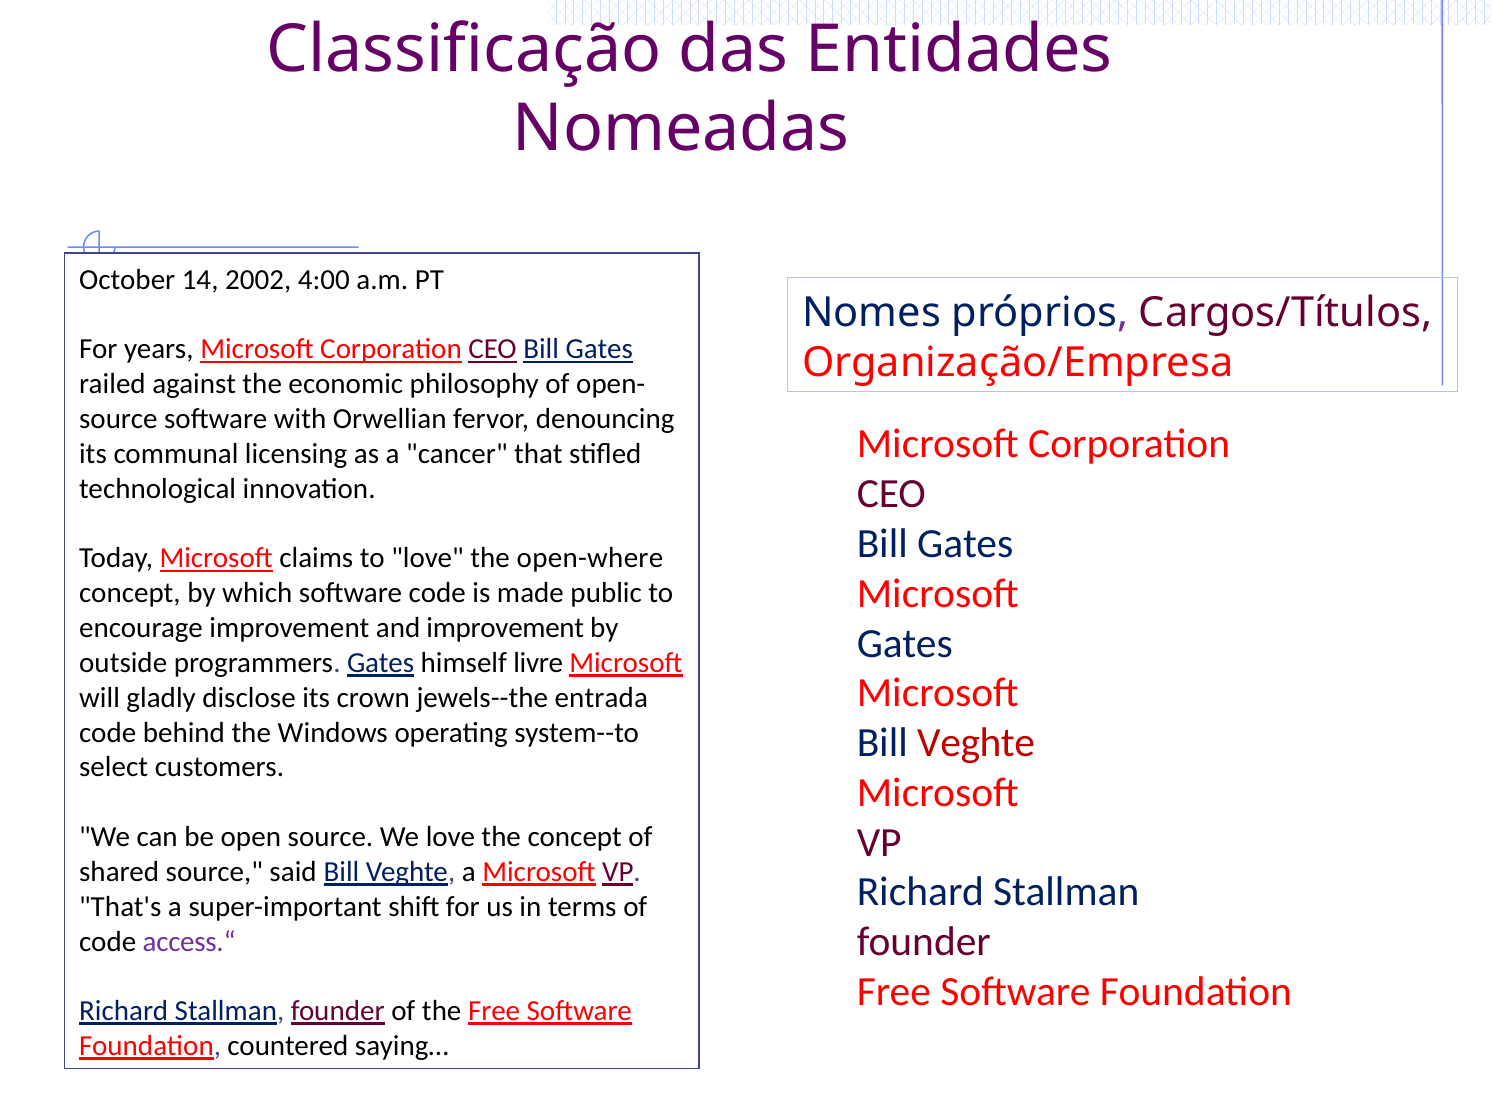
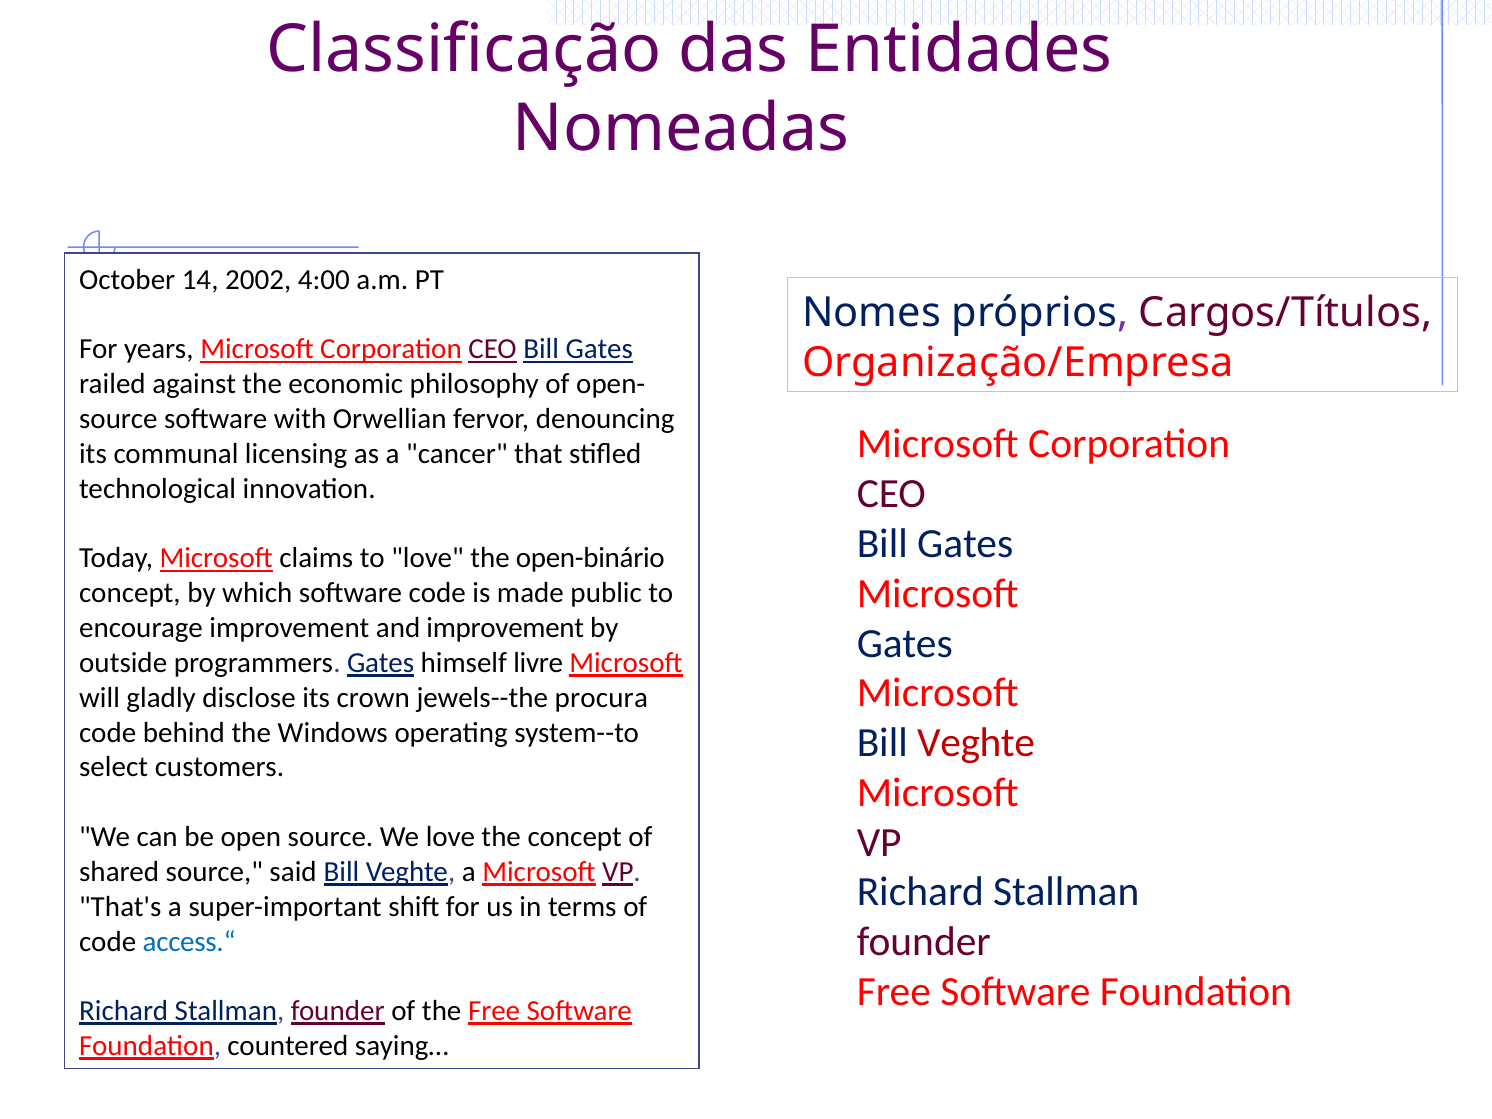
open-where: open-where -> open-binário
entrada: entrada -> procura
access.“ colour: purple -> blue
